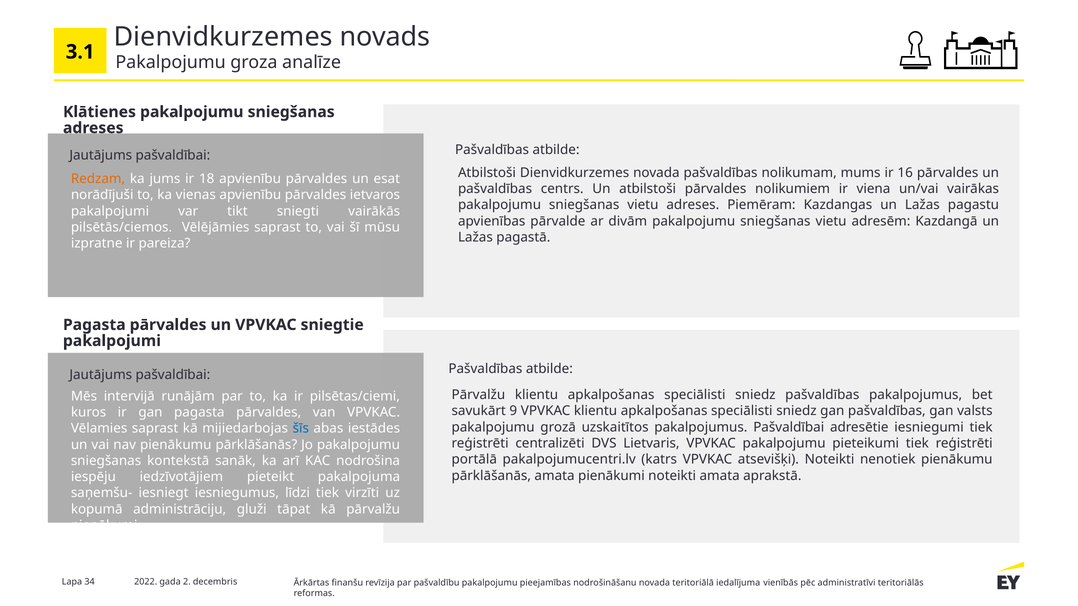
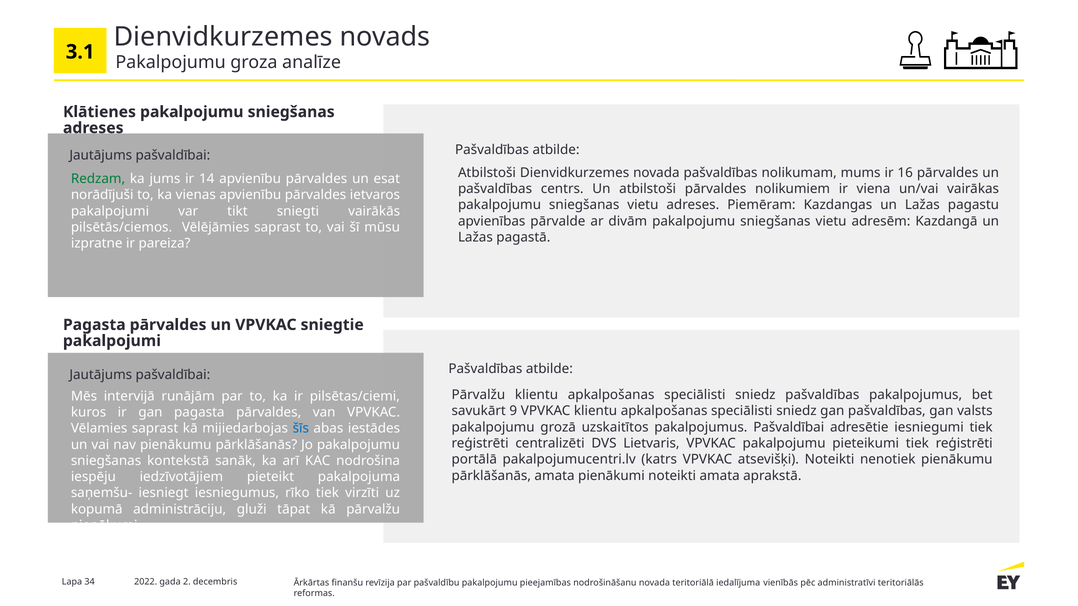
Redzam colour: orange -> green
18: 18 -> 14
līdzi: līdzi -> rīko
